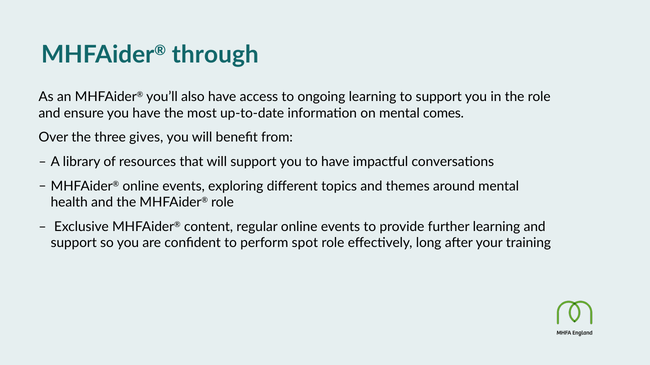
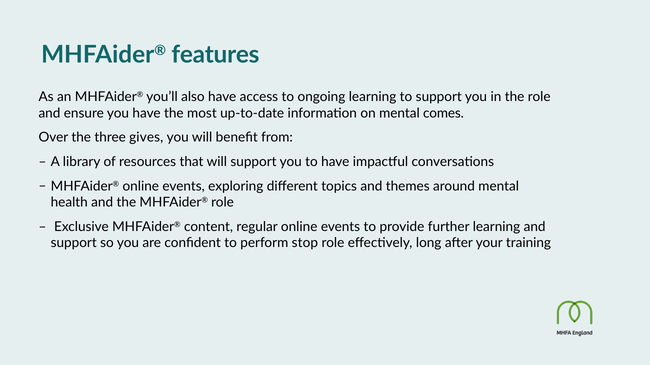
through: through -> features
spot: spot -> stop
